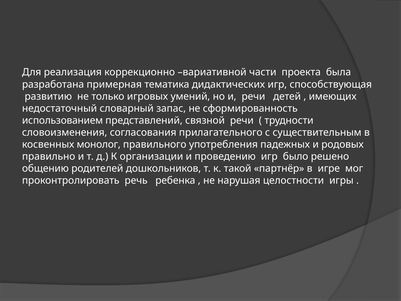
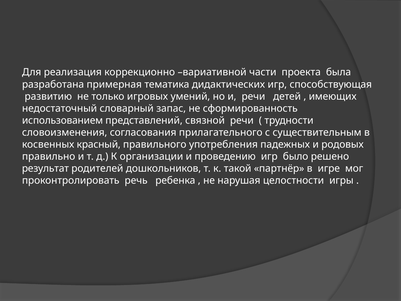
монолог: монолог -> красный
общению: общению -> результат
